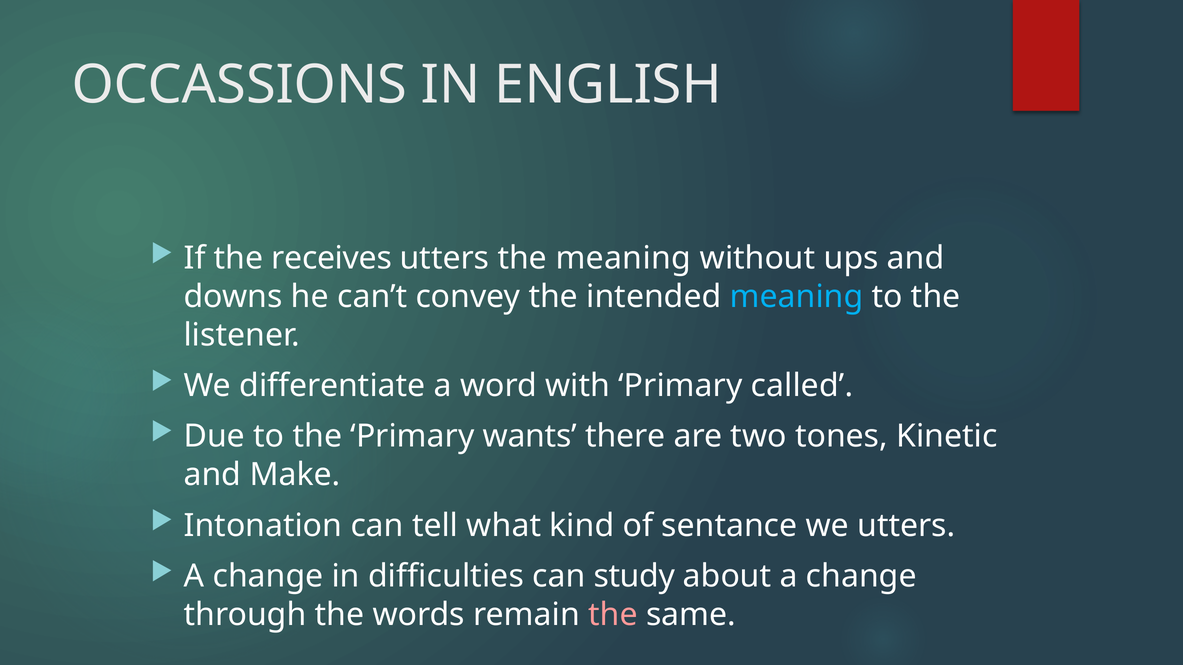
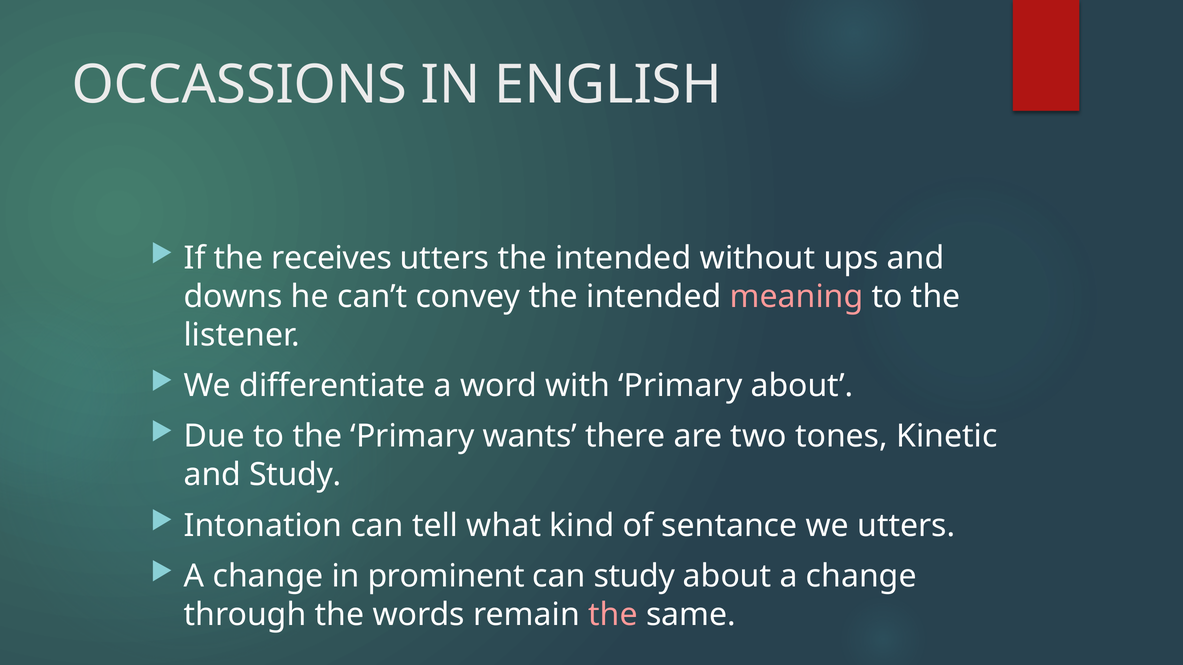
utters the meaning: meaning -> intended
meaning at (797, 297) colour: light blue -> pink
Primary called: called -> about
and Make: Make -> Study
difficulties: difficulties -> prominent
